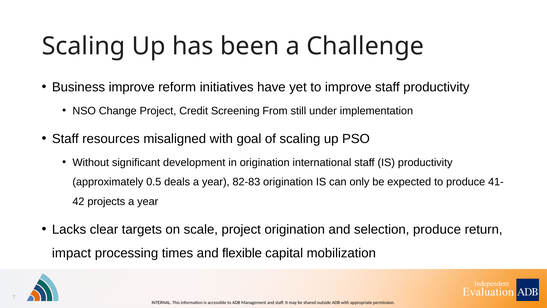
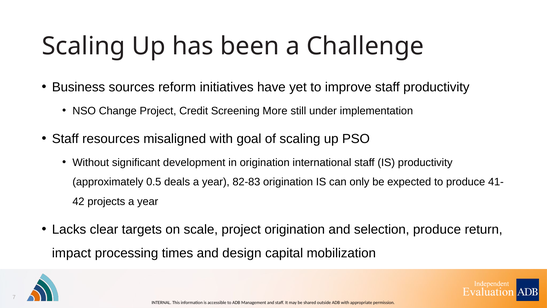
Business improve: improve -> sources
From: From -> More
flexible: flexible -> design
